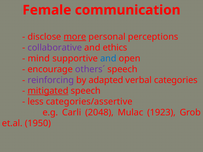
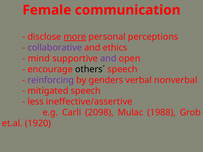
and at (108, 59) colour: blue -> purple
others´ colour: purple -> black
adapted: adapted -> genders
categories: categories -> nonverbal
mitigated underline: present -> none
categories/assertive: categories/assertive -> ineffective/assertive
2048: 2048 -> 2098
1923: 1923 -> 1988
1950: 1950 -> 1920
